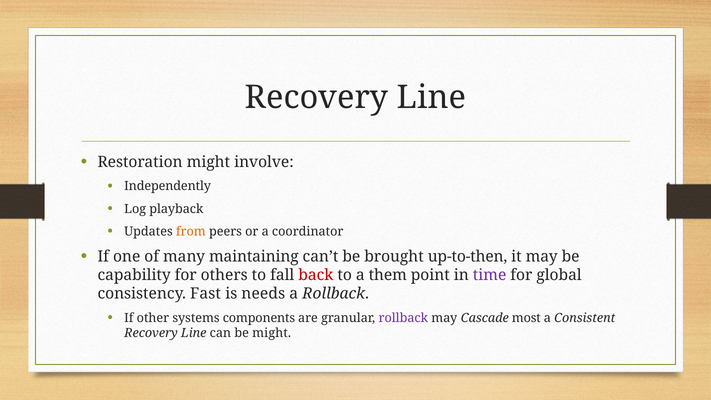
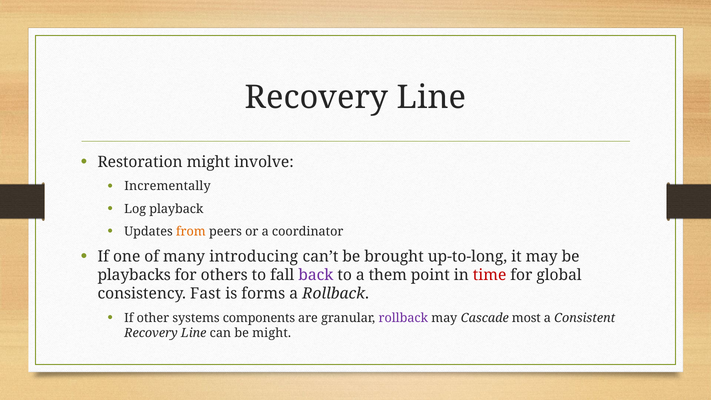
Independently: Independently -> Incrementally
maintaining: maintaining -> introducing
up-to-then: up-to-then -> up-to-long
capability: capability -> playbacks
back colour: red -> purple
time colour: purple -> red
needs: needs -> forms
